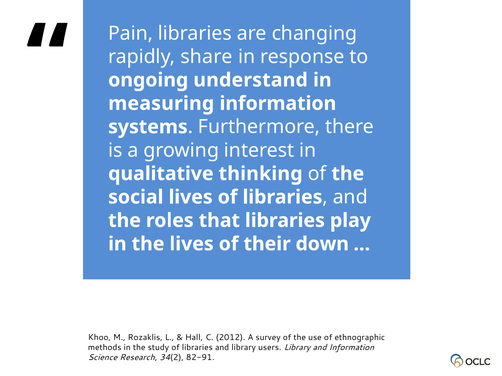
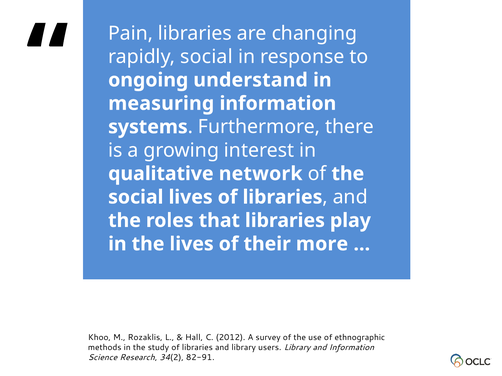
rapidly share: share -> social
thinking: thinking -> network
down: down -> more
